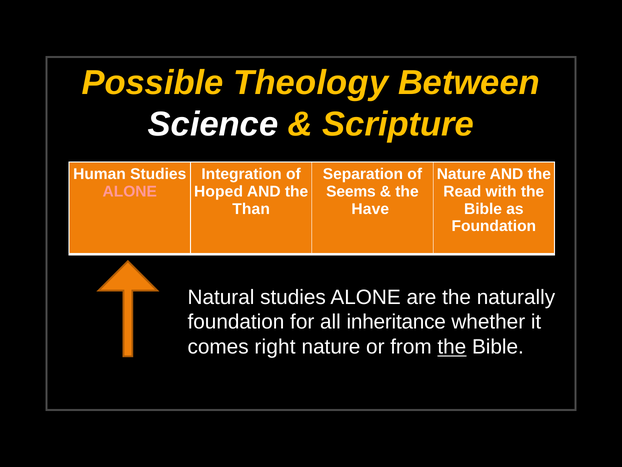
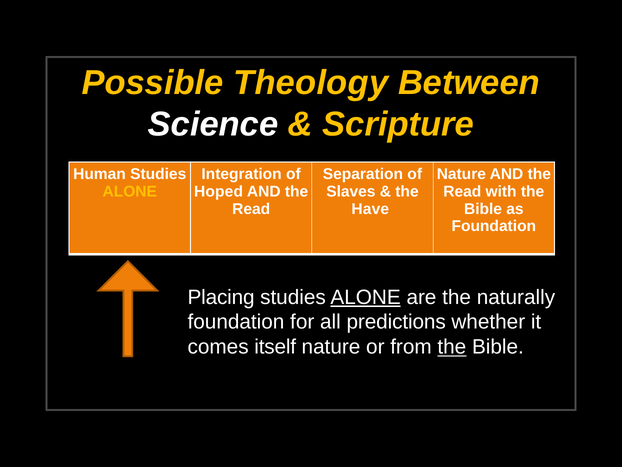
ALONE at (130, 191) colour: pink -> yellow
Seems: Seems -> Slaves
Than at (251, 209): Than -> Read
Natural: Natural -> Placing
ALONE at (366, 297) underline: none -> present
inheritance: inheritance -> predictions
right: right -> itself
